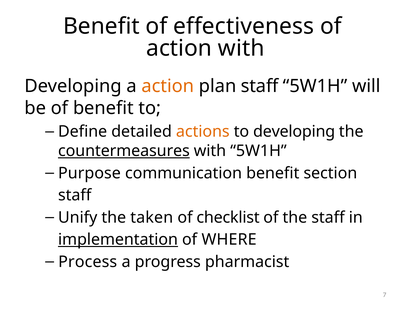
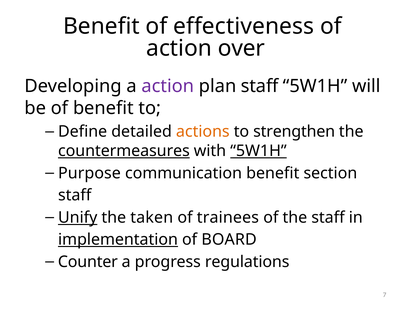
action with: with -> over
action at (168, 86) colour: orange -> purple
to developing: developing -> strengthen
5W1H at (258, 150) underline: none -> present
Unify underline: none -> present
checklist: checklist -> trainees
WHERE: WHERE -> BOARD
Process: Process -> Counter
pharmacist: pharmacist -> regulations
